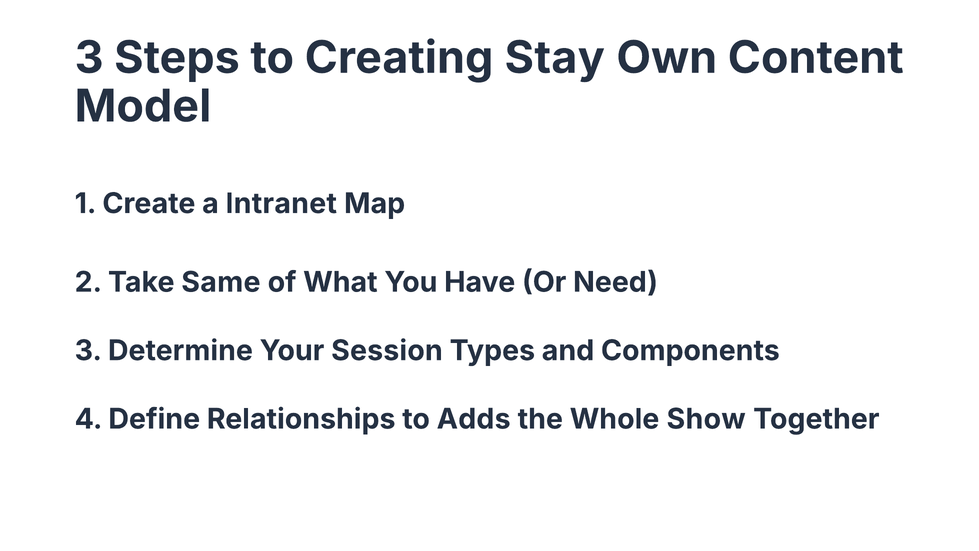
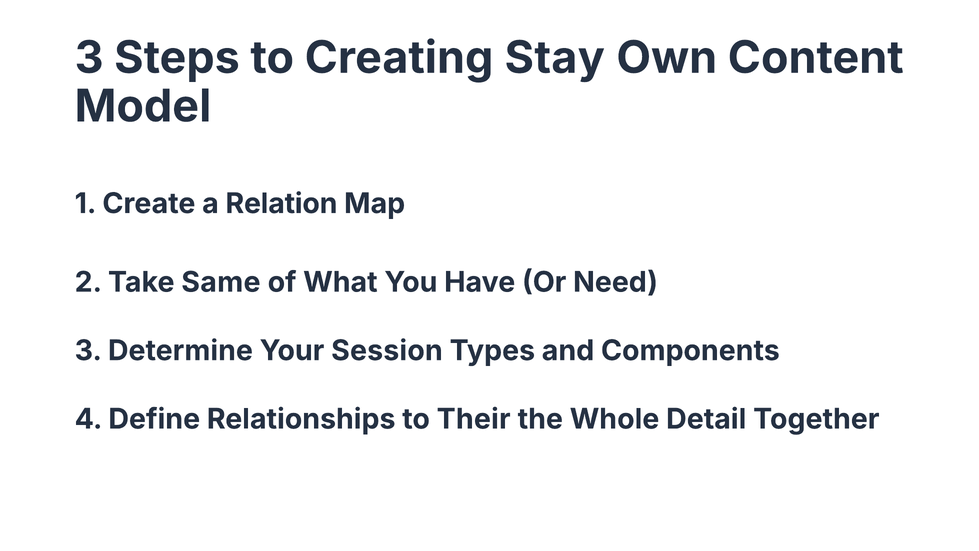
Intranet: Intranet -> Relation
Adds: Adds -> Their
Show: Show -> Detail
